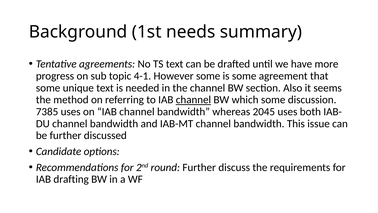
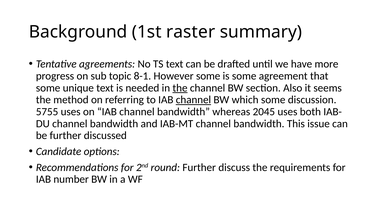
needs: needs -> raster
4-1: 4-1 -> 8-1
the at (180, 88) underline: none -> present
7385: 7385 -> 5755
drafting: drafting -> number
